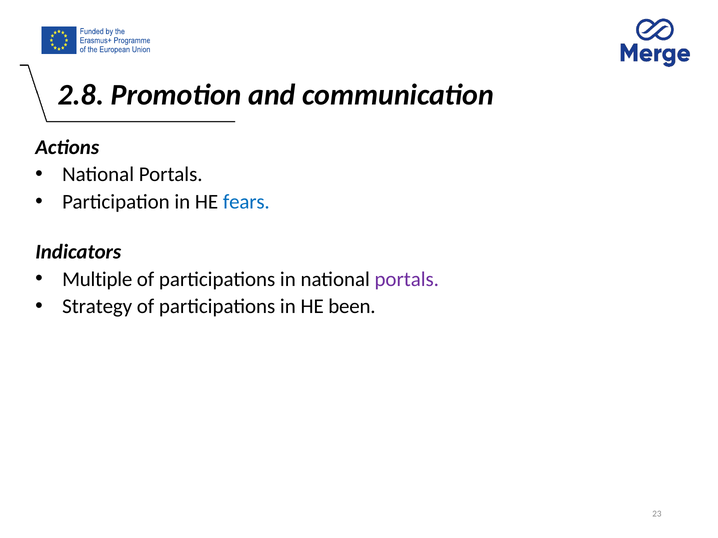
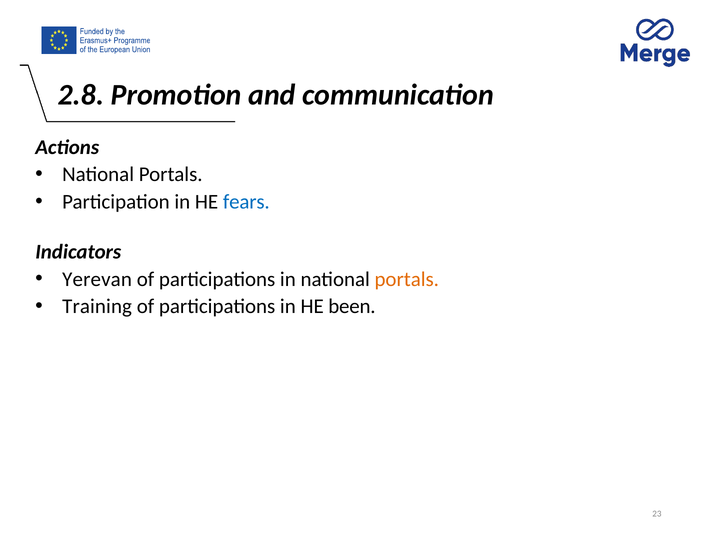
Multiple: Multiple -> Yerevan
portals at (407, 279) colour: purple -> orange
Strategy: Strategy -> Training
